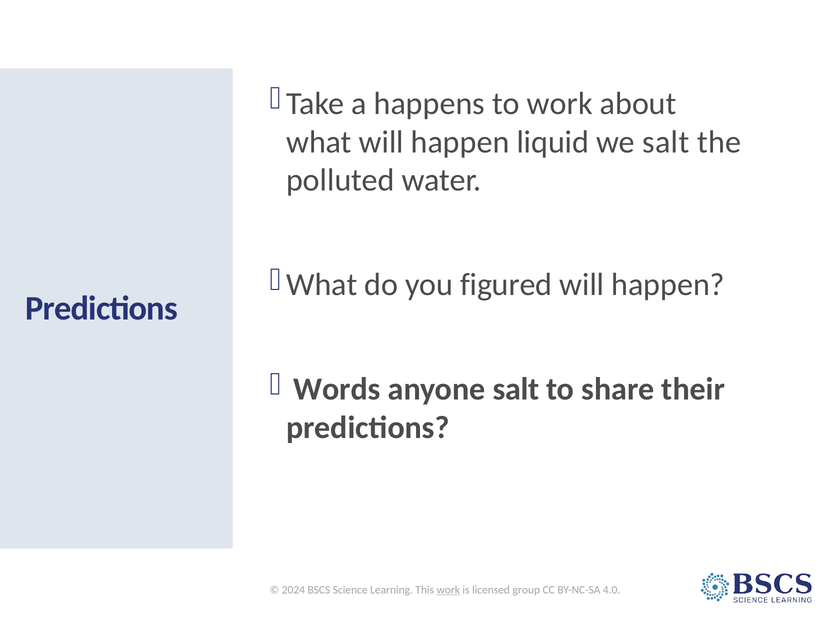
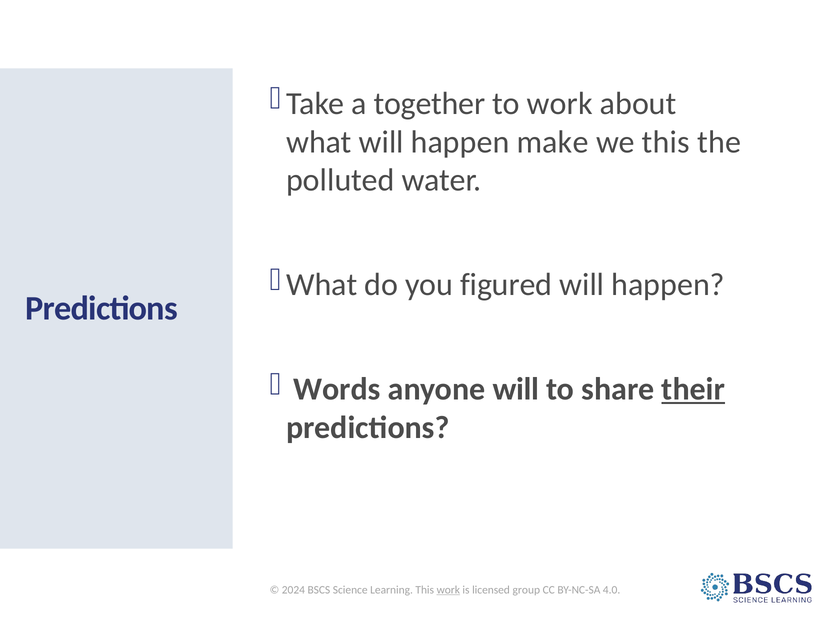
happens: happens -> together
liquid: liquid -> make
we salt: salt -> this
anyone salt: salt -> will
their underline: none -> present
